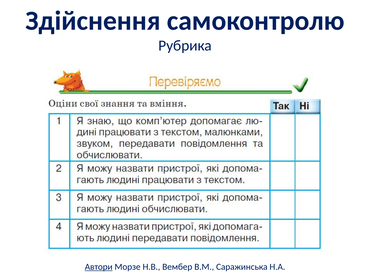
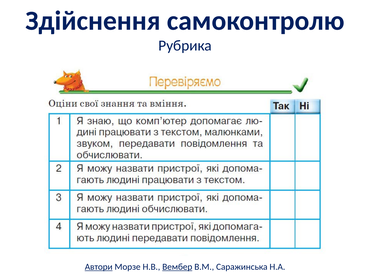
Вембер underline: none -> present
